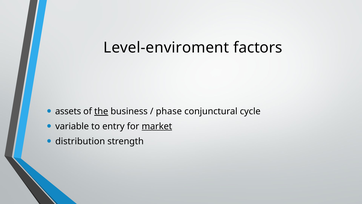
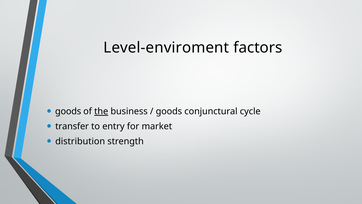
assets at (68, 111): assets -> goods
phase at (169, 111): phase -> goods
variable: variable -> transfer
market underline: present -> none
